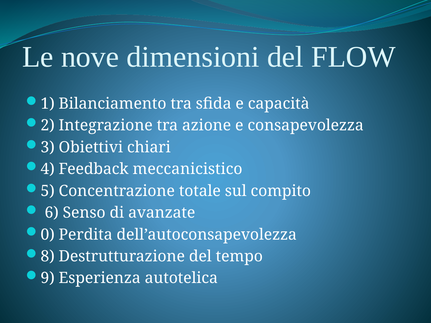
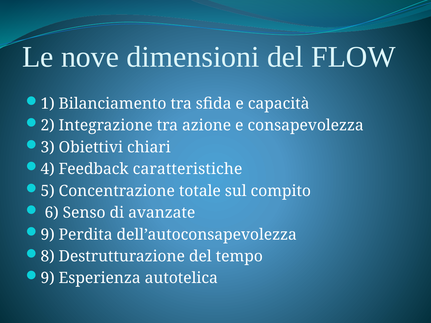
meccanicistico: meccanicistico -> caratteristiche
0 at (48, 235): 0 -> 9
